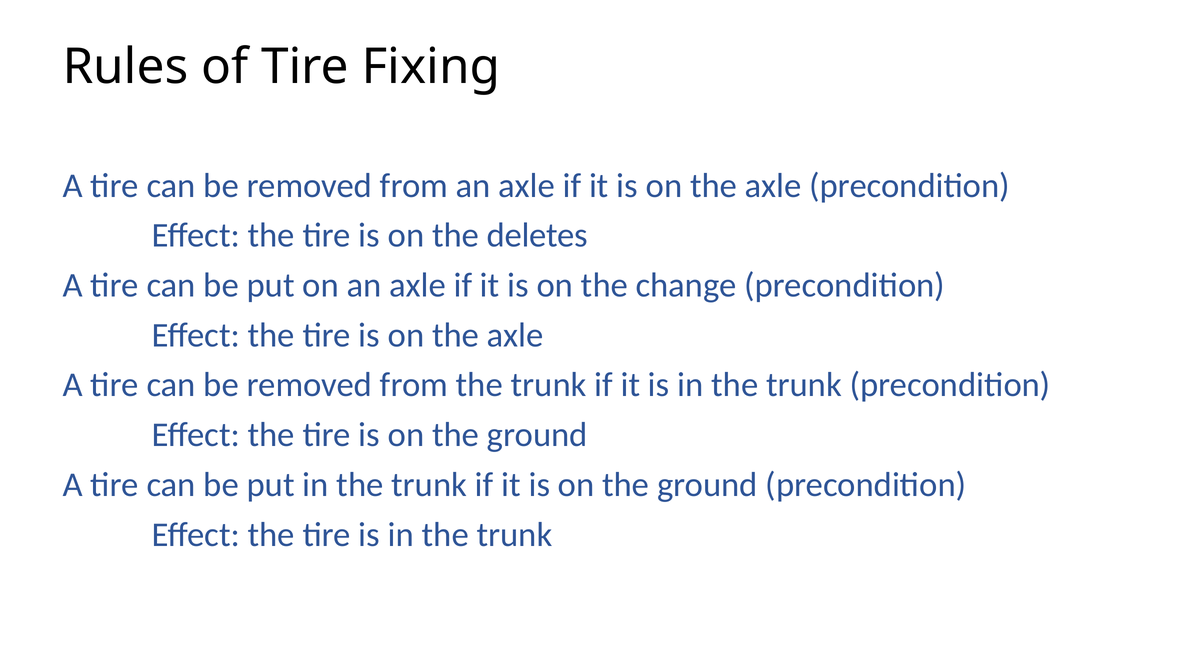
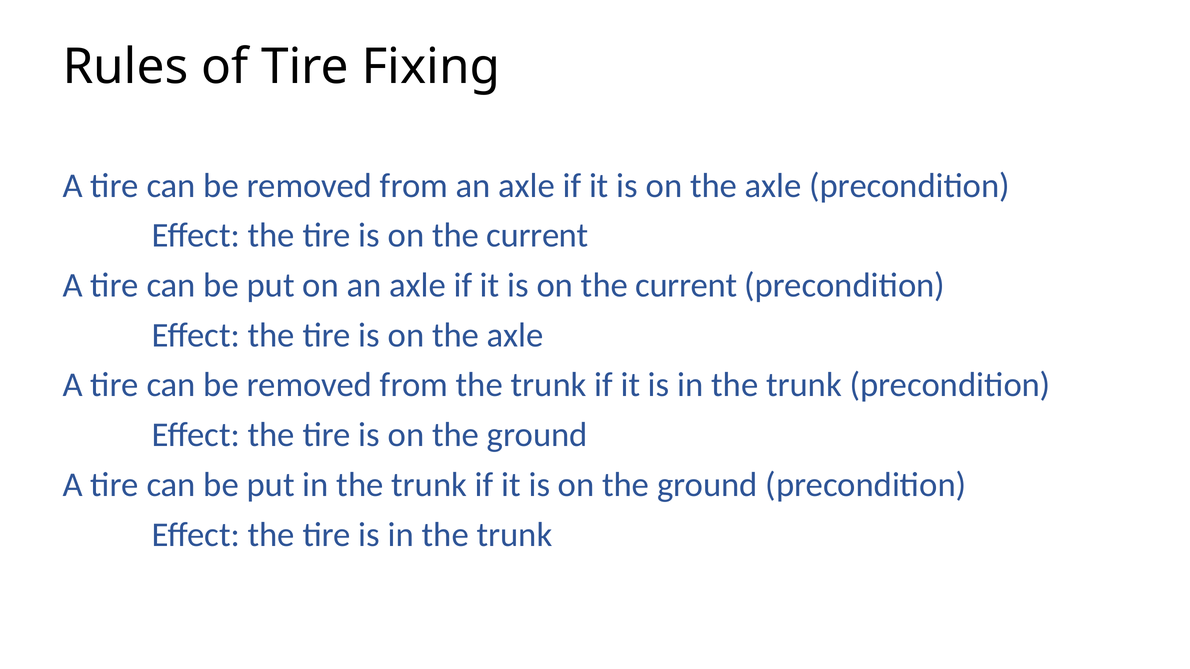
deletes at (537, 236): deletes -> current
change at (686, 285): change -> current
